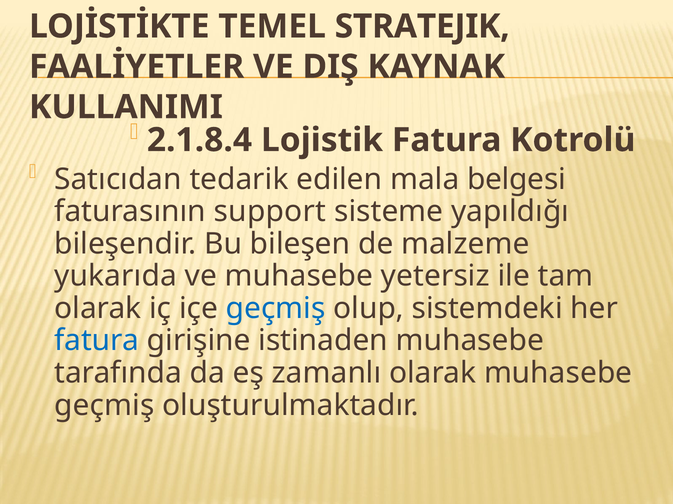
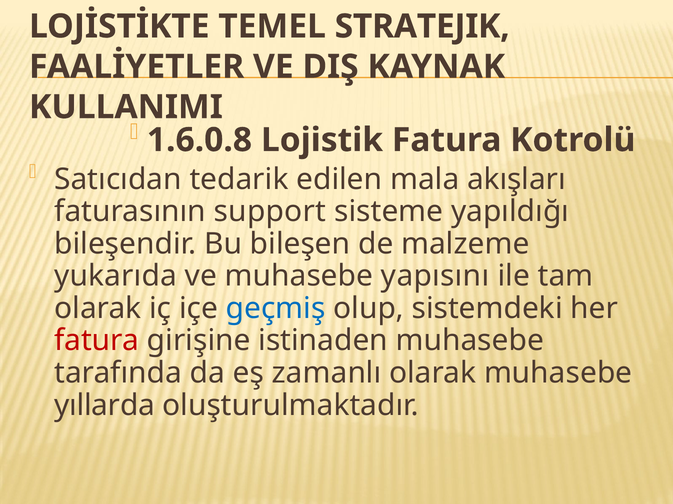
2.1.8.4: 2.1.8.4 -> 1.6.0.8
belgesi: belgesi -> akışları
yetersiz: yetersiz -> yapısını
fatura at (97, 341) colour: blue -> red
geçmiş at (104, 406): geçmiş -> yıllarda
